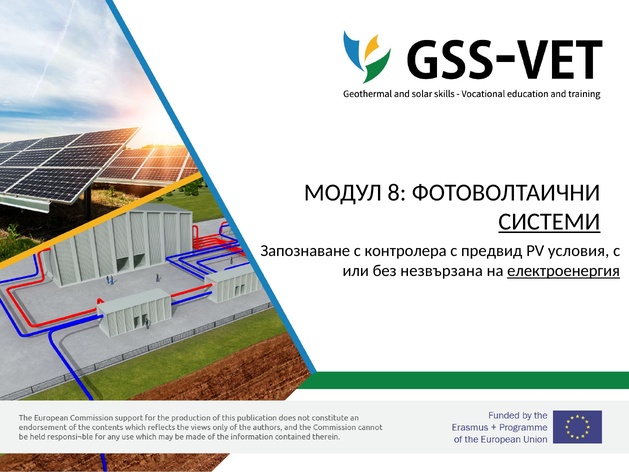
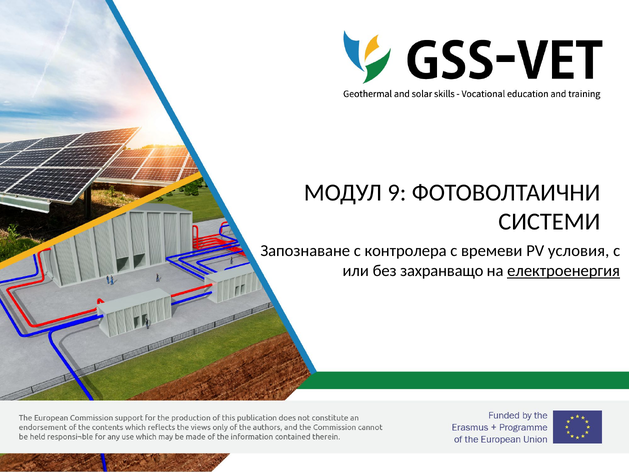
8: 8 -> 9
СИСТЕМИ underline: present -> none
предвид: предвид -> времеви
незвързана: незвързана -> захранващо
